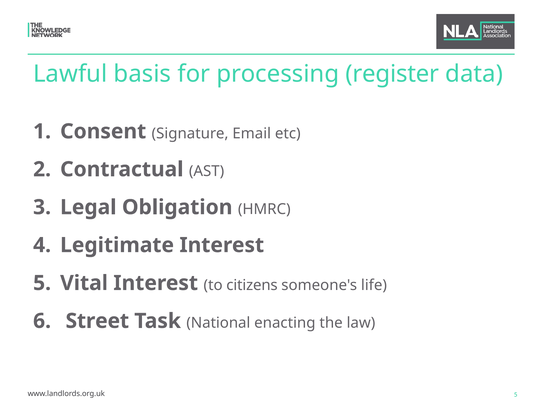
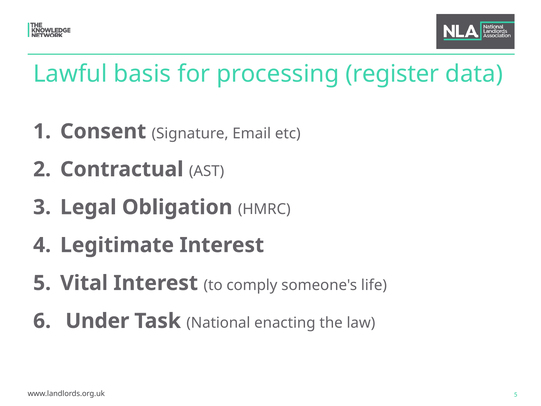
citizens: citizens -> comply
Street: Street -> Under
